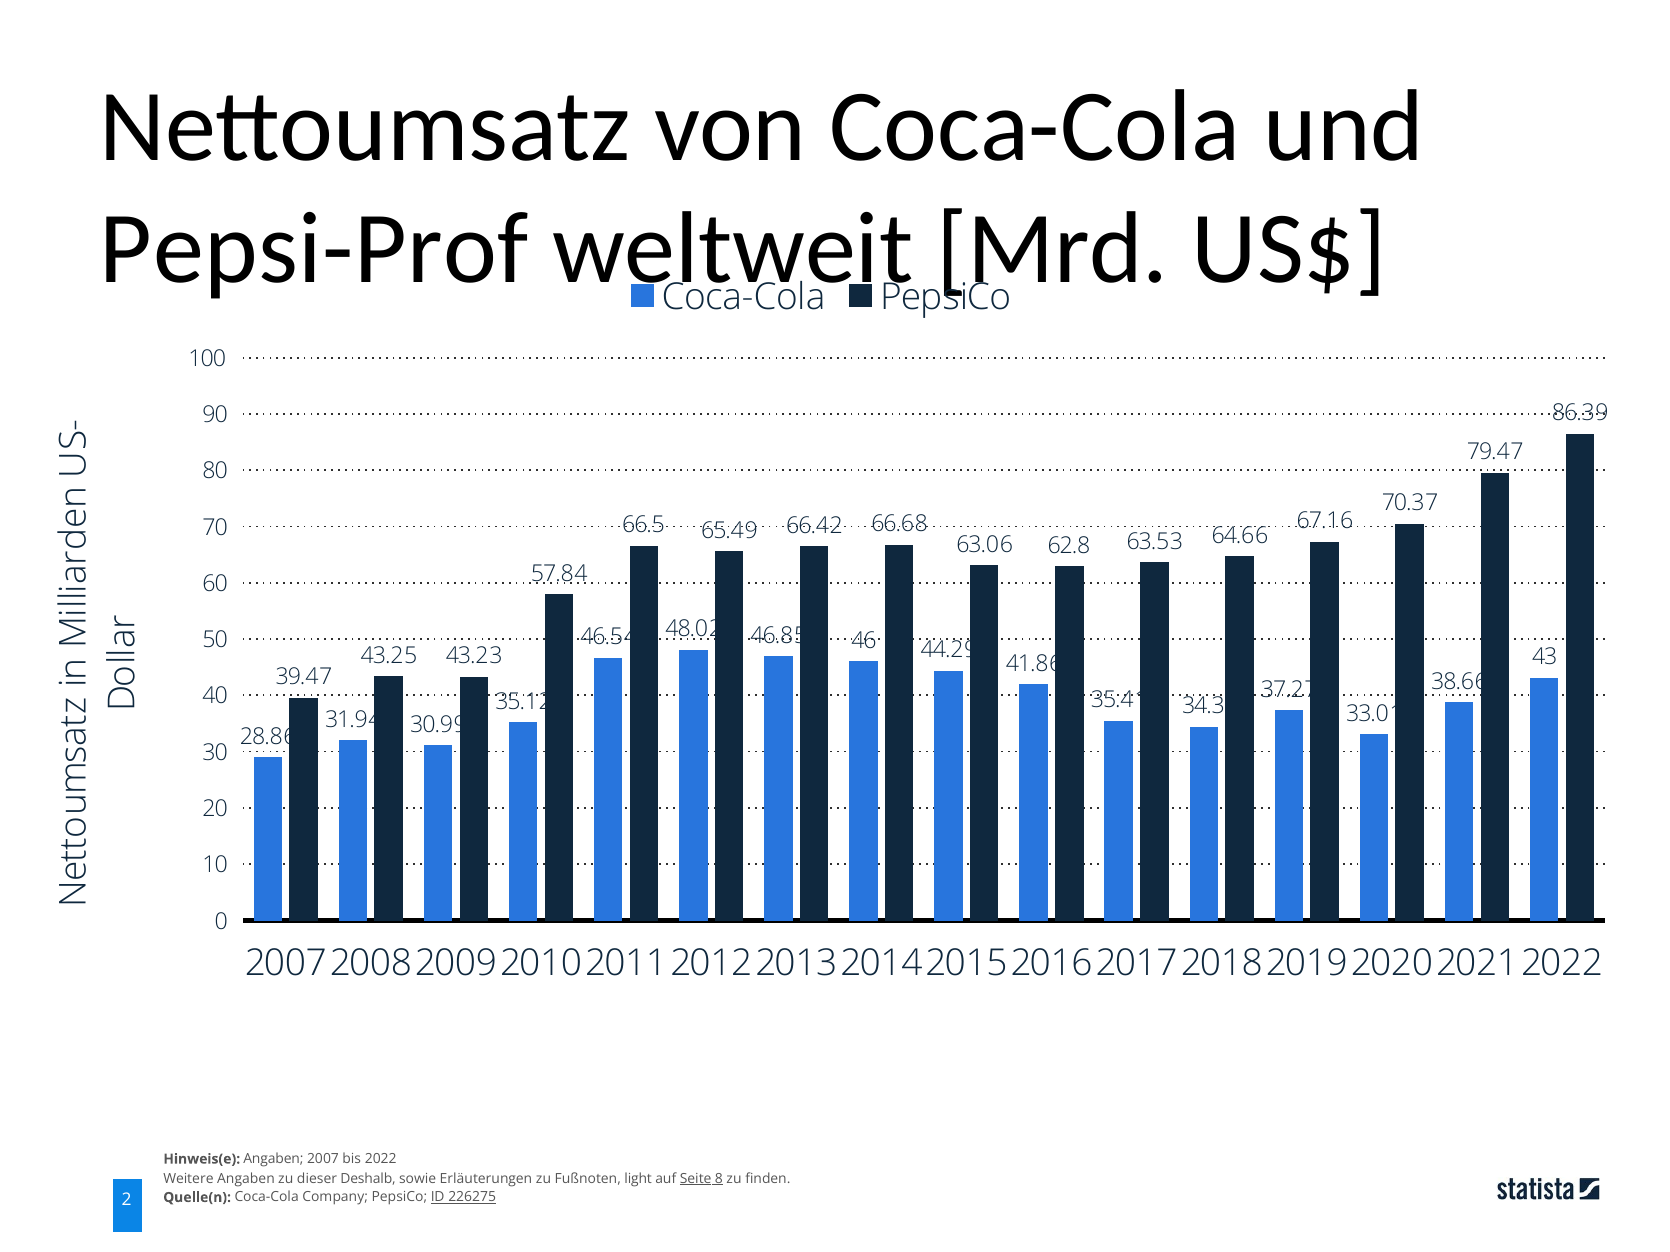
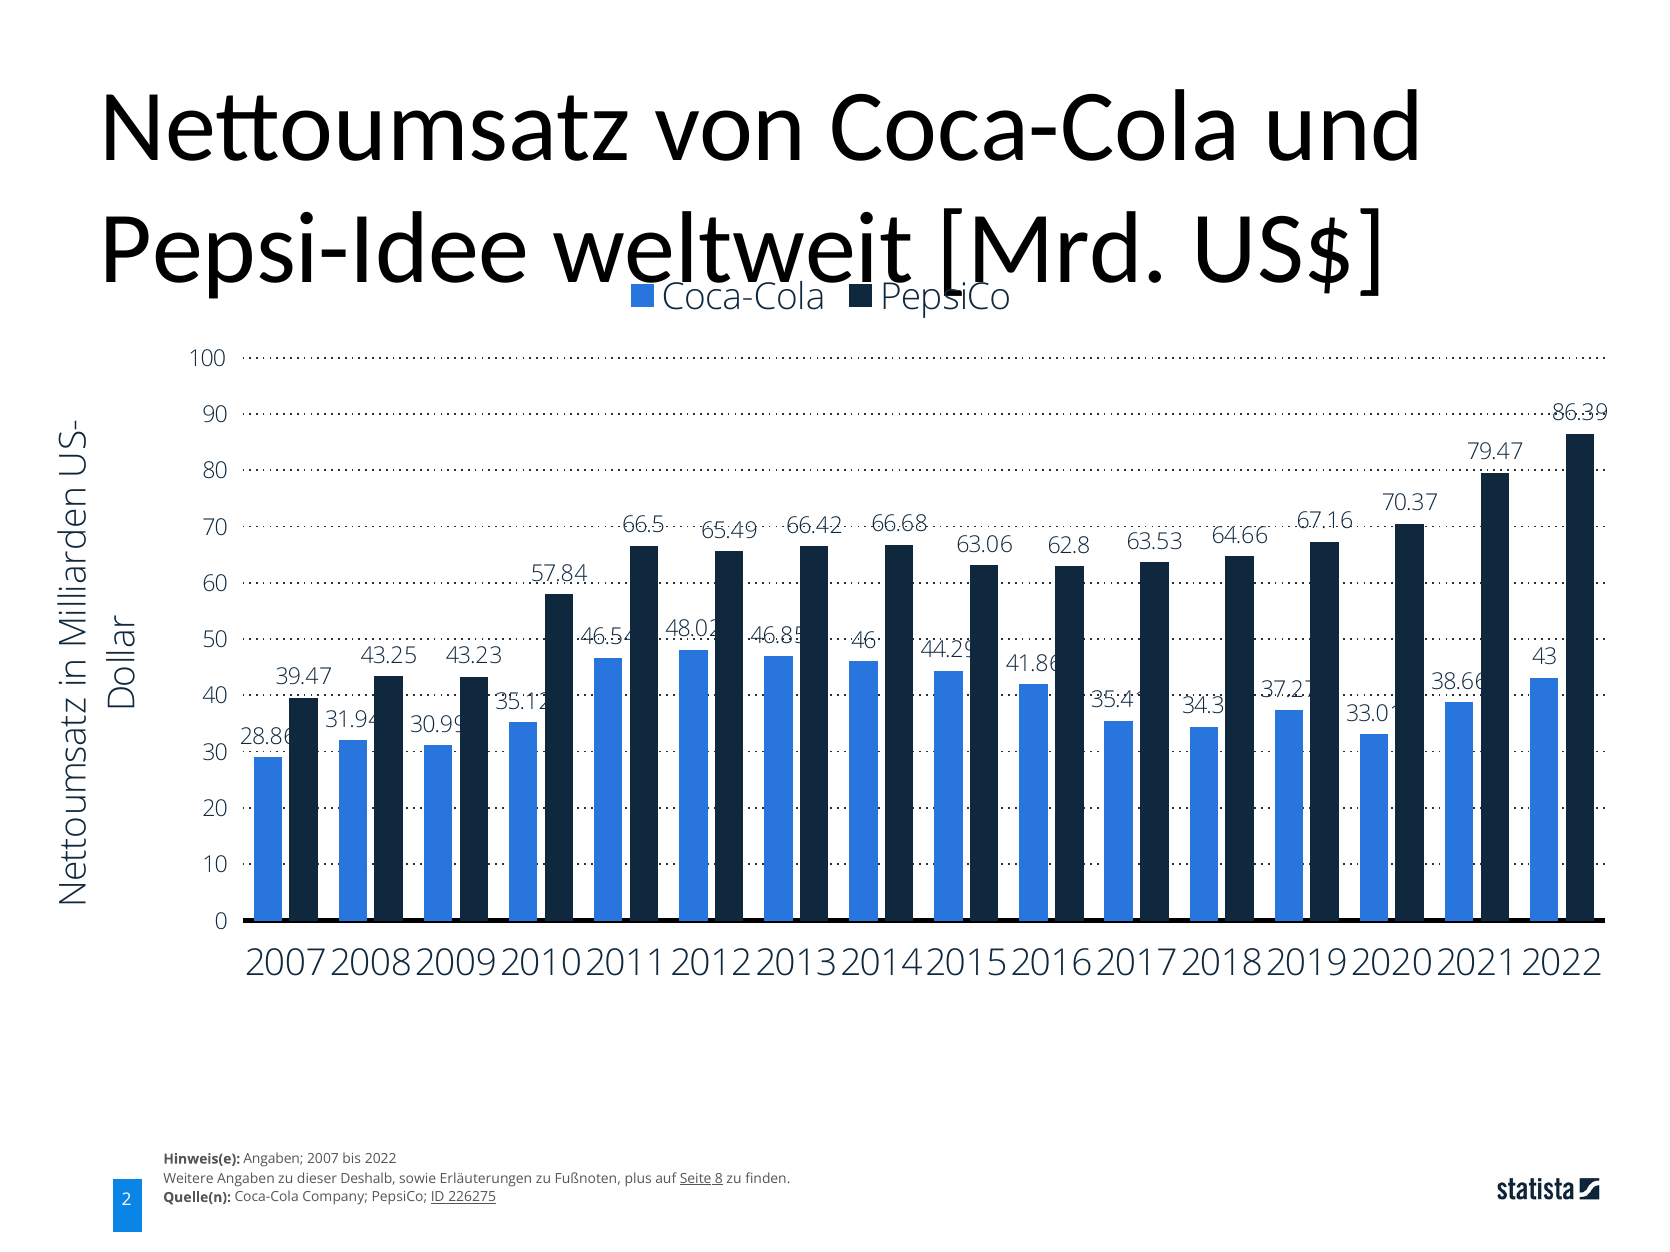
Pepsi-Prof: Pepsi-Prof -> Pepsi-Idee
light: light -> plus
